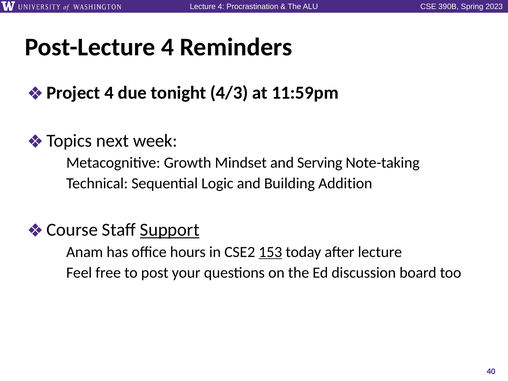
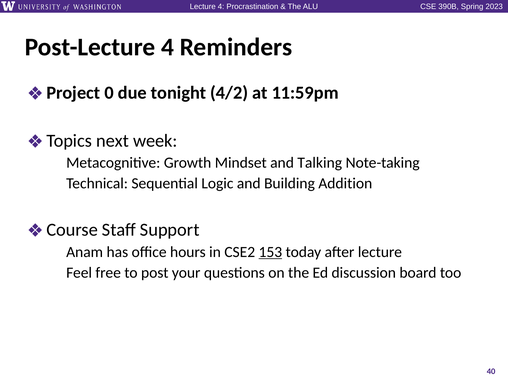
4 at (109, 93): 4 -> 0
4/3: 4/3 -> 4/2
Serving: Serving -> Talking
Support underline: present -> none
